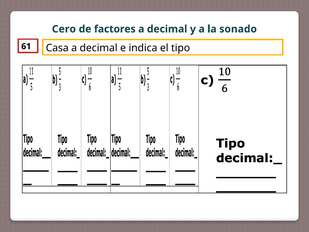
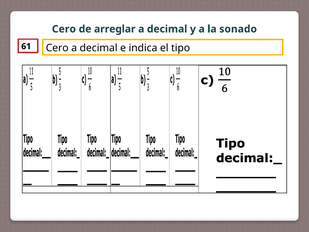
factores: factores -> arreglar
61 Casa: Casa -> Cero
